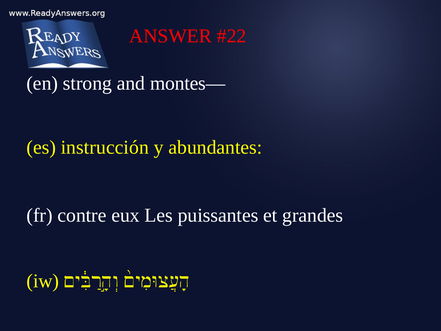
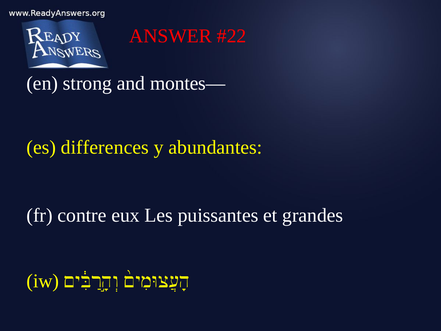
instrucción: instrucción -> differences
